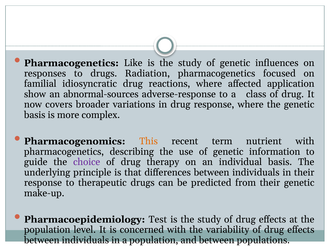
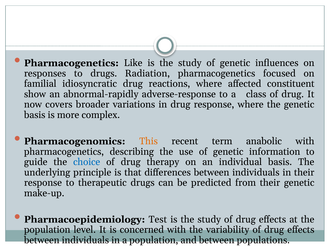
application: application -> constituent
abnormal-sources: abnormal-sources -> abnormal-rapidly
nutrient: nutrient -> anabolic
choice colour: purple -> blue
